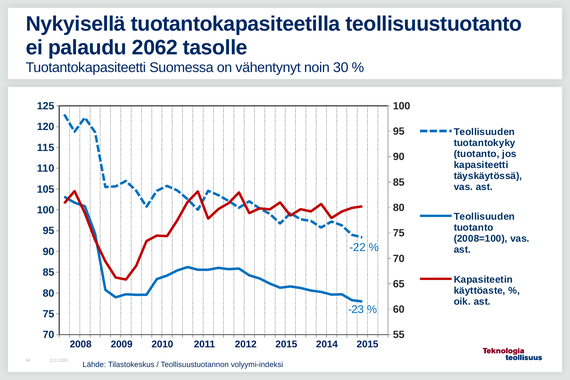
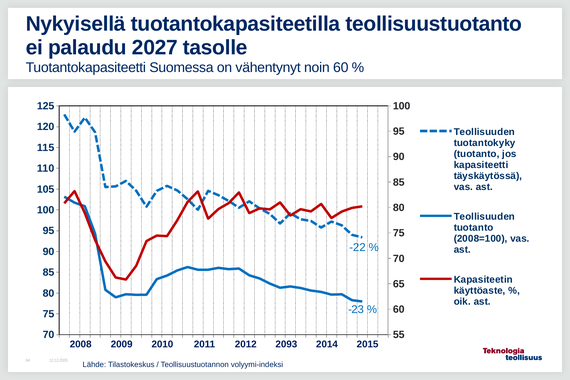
2062: 2062 -> 2027
noin 30: 30 -> 60
2012 2015: 2015 -> 2093
